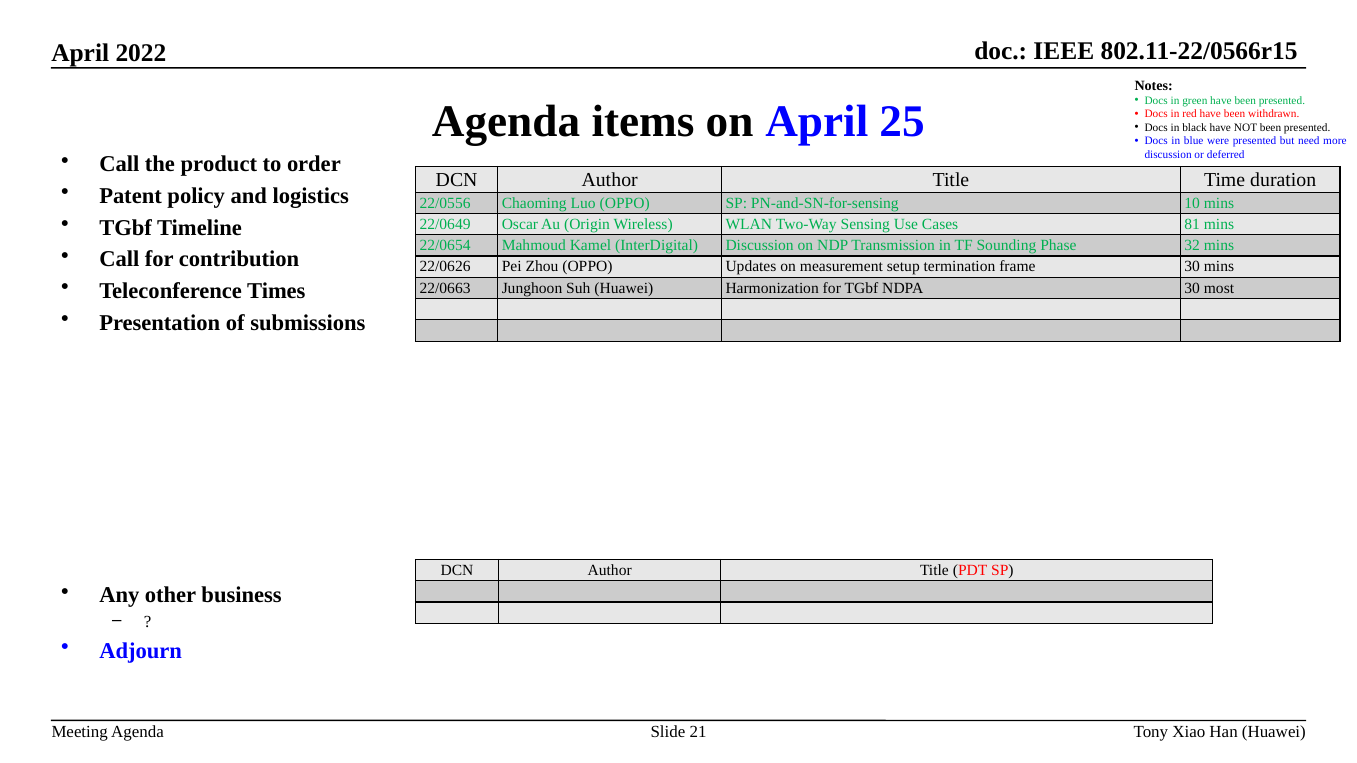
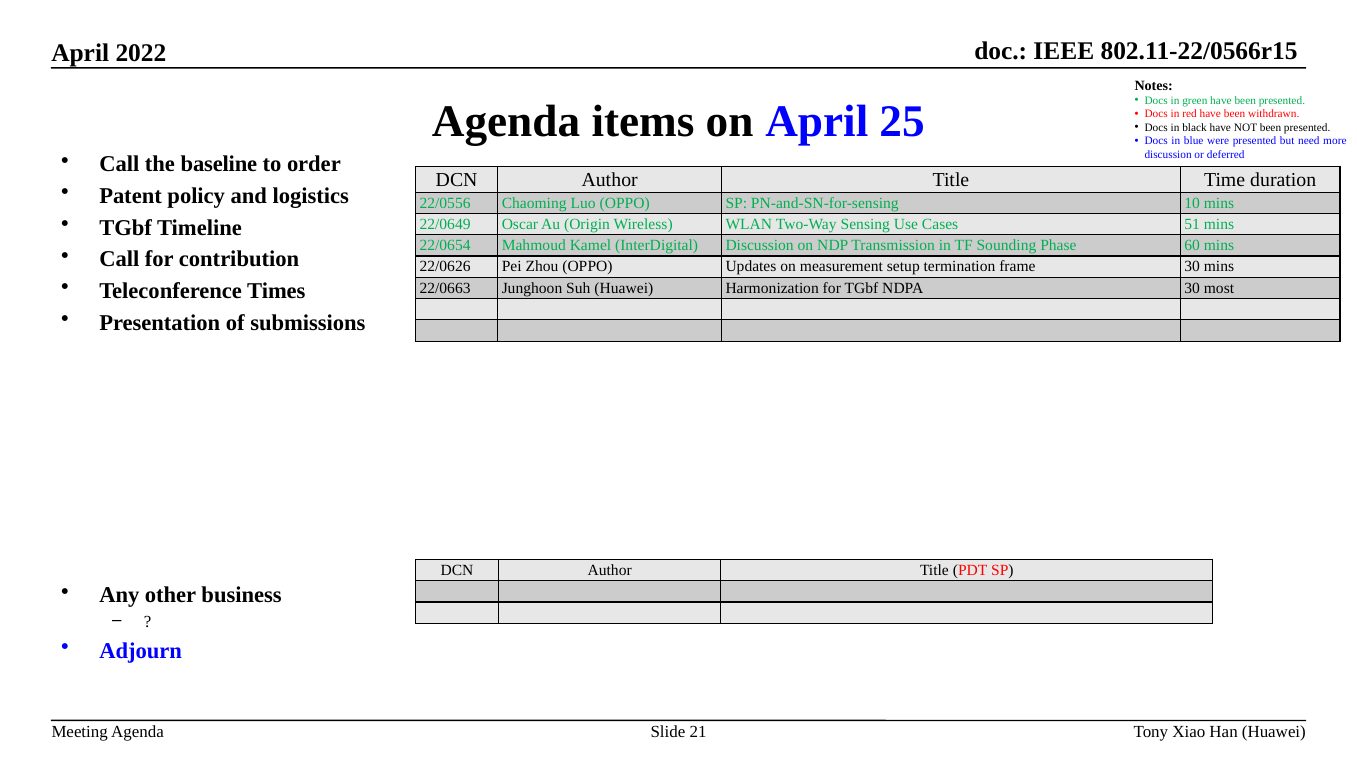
product: product -> baseline
81: 81 -> 51
32: 32 -> 60
